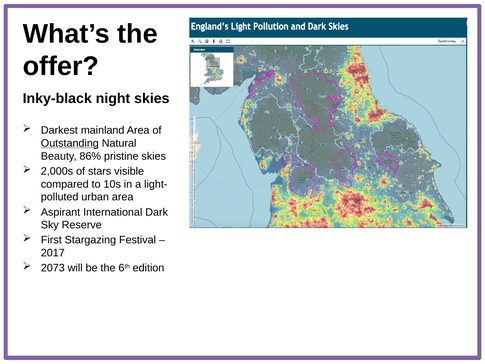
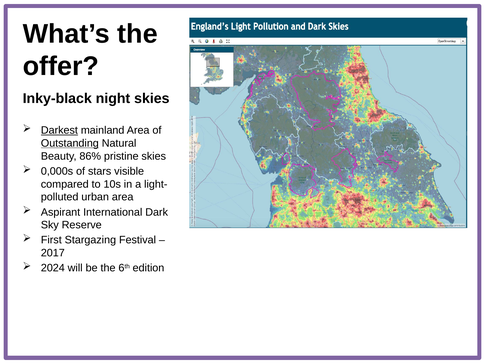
Darkest underline: none -> present
2,000s: 2,000s -> 0,000s
2073: 2073 -> 2024
